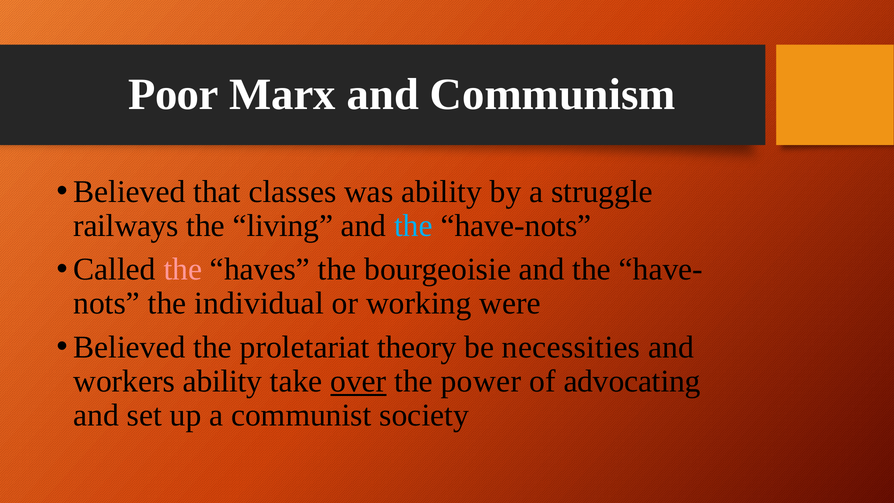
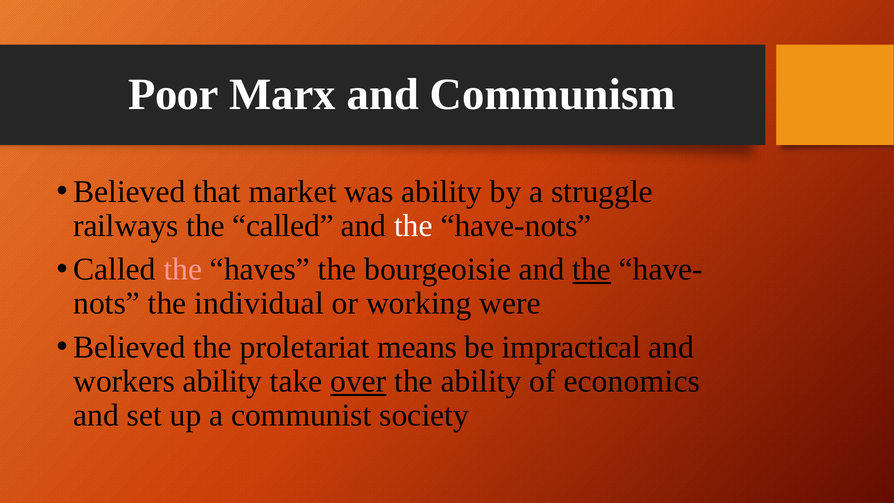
classes: classes -> market
the living: living -> called
the at (413, 226) colour: light blue -> white
the at (592, 269) underline: none -> present
theory: theory -> means
necessities: necessities -> impractical
the power: power -> ability
advocating: advocating -> economics
